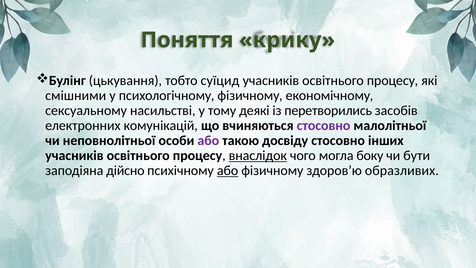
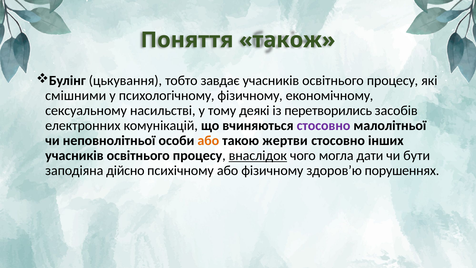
крику: крику -> також
суїцид: суїцид -> завдає
або at (208, 140) colour: purple -> orange
досвіду: досвіду -> жертви
боку: боку -> дати
або at (228, 170) underline: present -> none
образливих: образливих -> порушеннях
